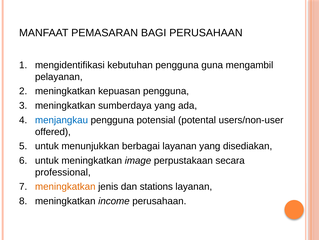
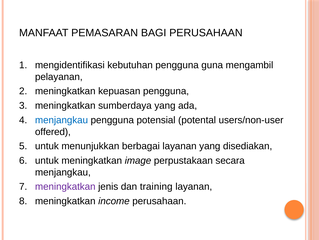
professional at (63, 172): professional -> menjangkau
meningkatkan at (65, 186) colour: orange -> purple
stations: stations -> training
